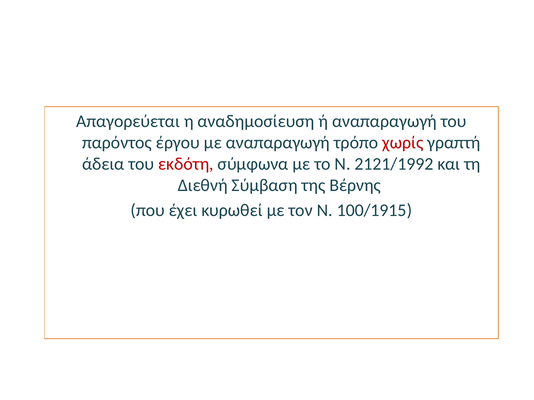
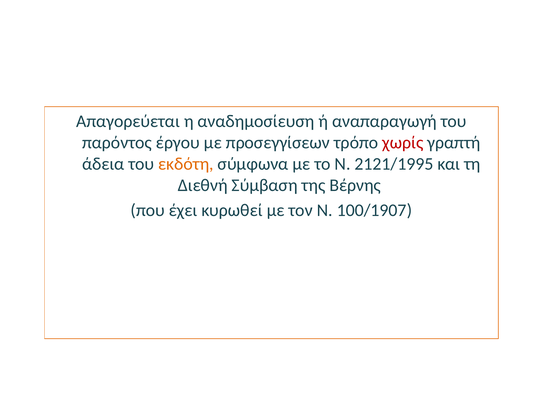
με αναπαραγωγή: αναπαραγωγή -> προσεγγίσεων
εκδότη colour: red -> orange
2121/1992: 2121/1992 -> 2121/1995
100/1915: 100/1915 -> 100/1907
